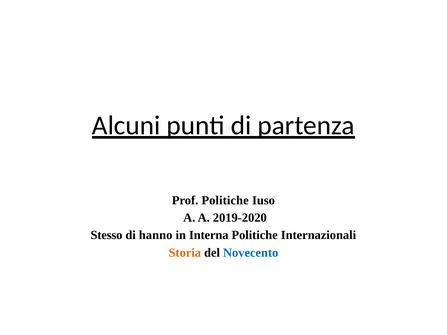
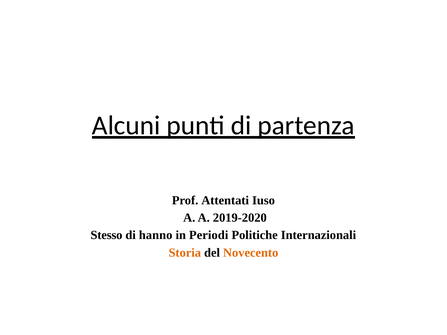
Prof Politiche: Politiche -> Attentati
Interna: Interna -> Periodi
Novecento colour: blue -> orange
